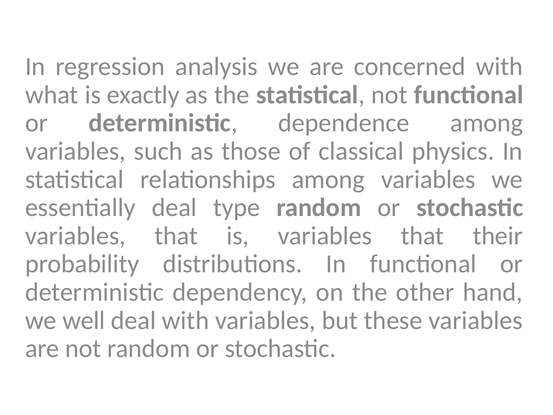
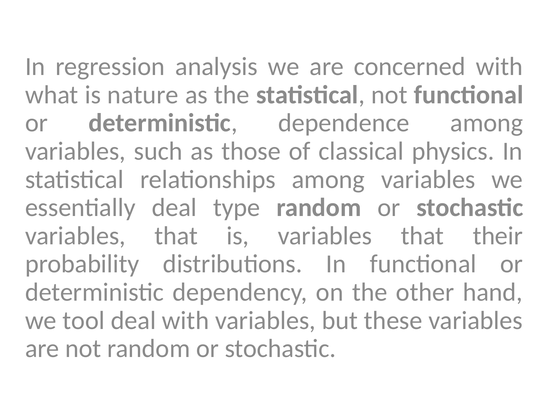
exactly: exactly -> nature
well: well -> tool
